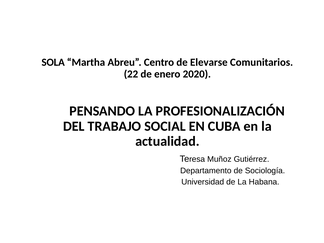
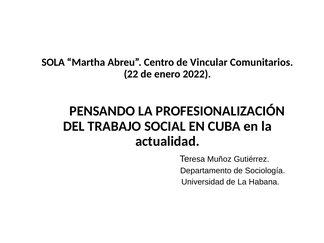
Elevarse: Elevarse -> Vincular
2020: 2020 -> 2022
